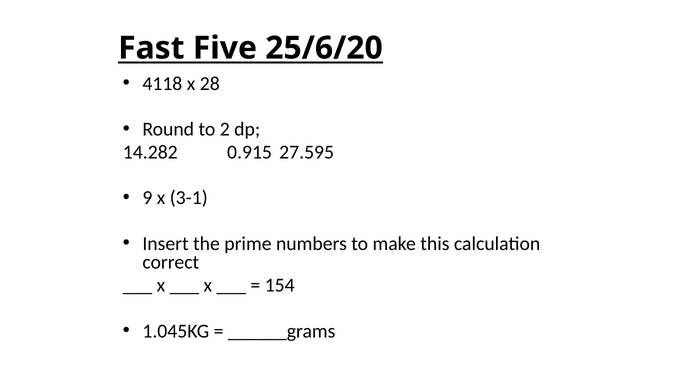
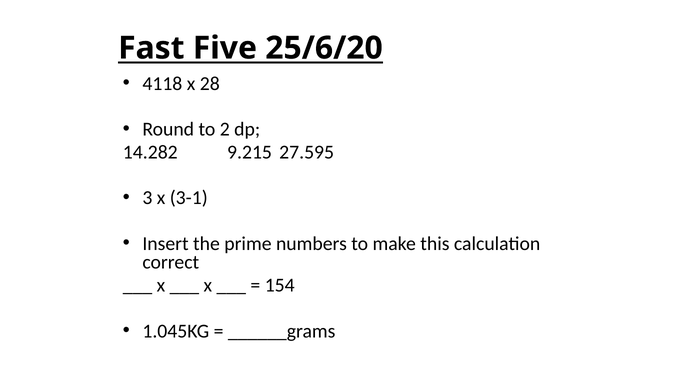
0.915: 0.915 -> 9.215
9: 9 -> 3
